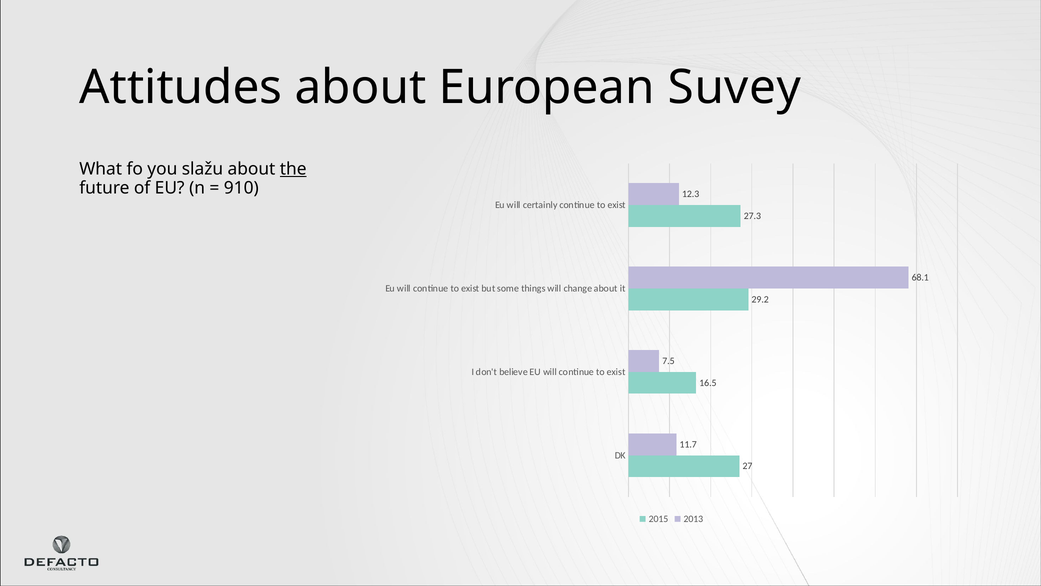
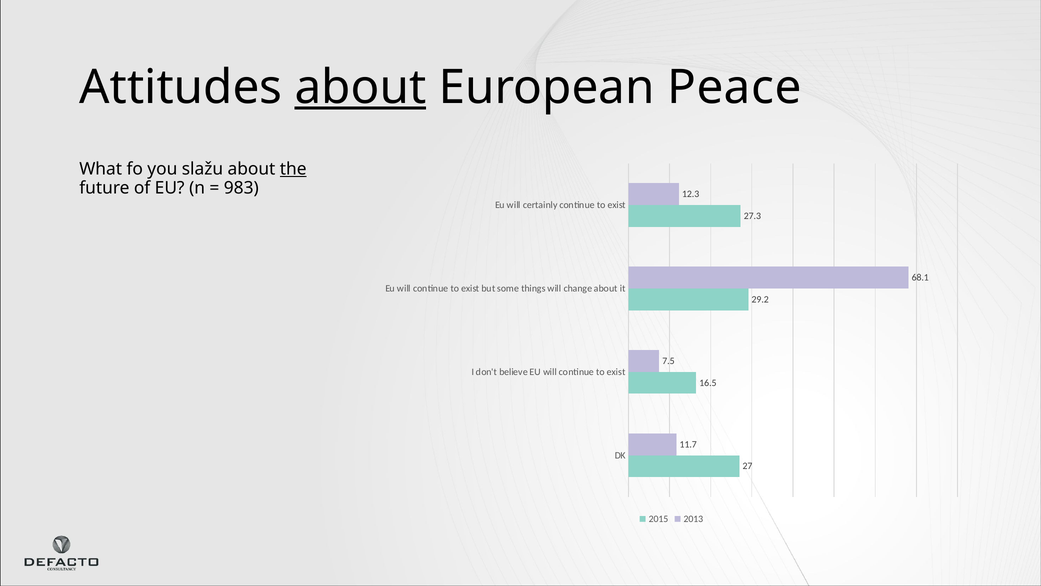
about at (360, 87) underline: none -> present
Suvey: Suvey -> Peace
910: 910 -> 983
